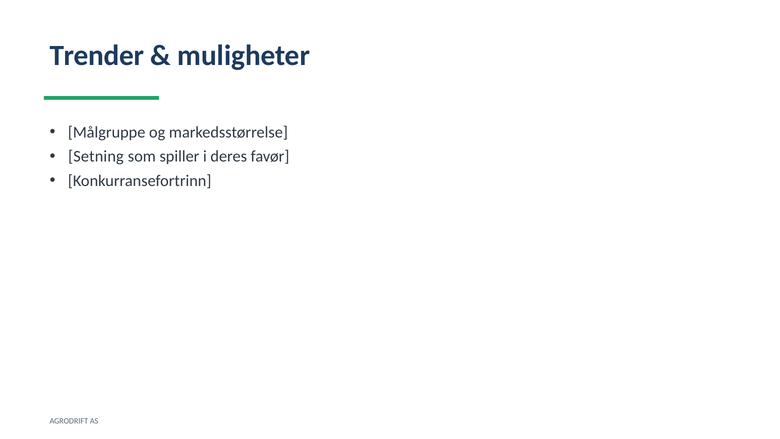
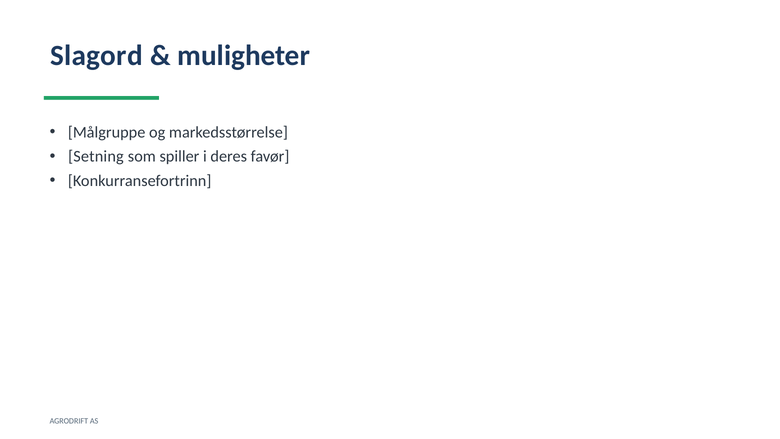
Trender: Trender -> Slagord
